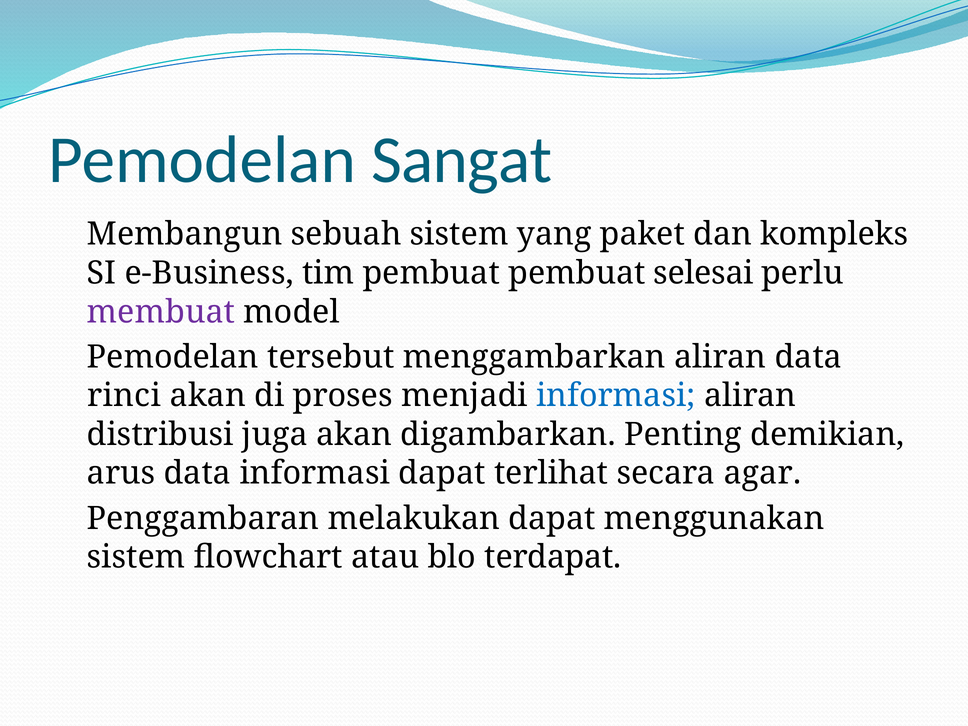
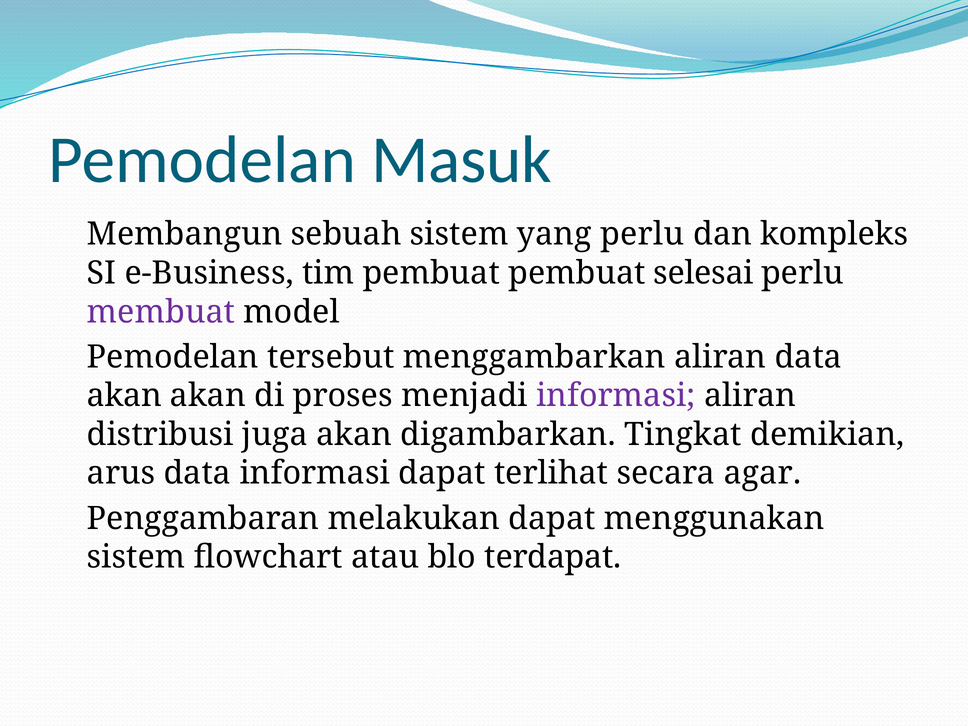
Sangat: Sangat -> Masuk
yang paket: paket -> perlu
rinci at (124, 396): rinci -> akan
informasi at (616, 396) colour: blue -> purple
Penting: Penting -> Tingkat
